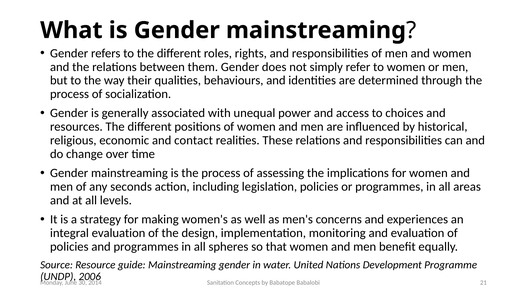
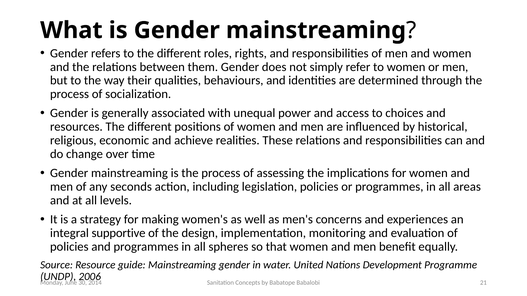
contact: contact -> achieve
integral evaluation: evaluation -> supportive
